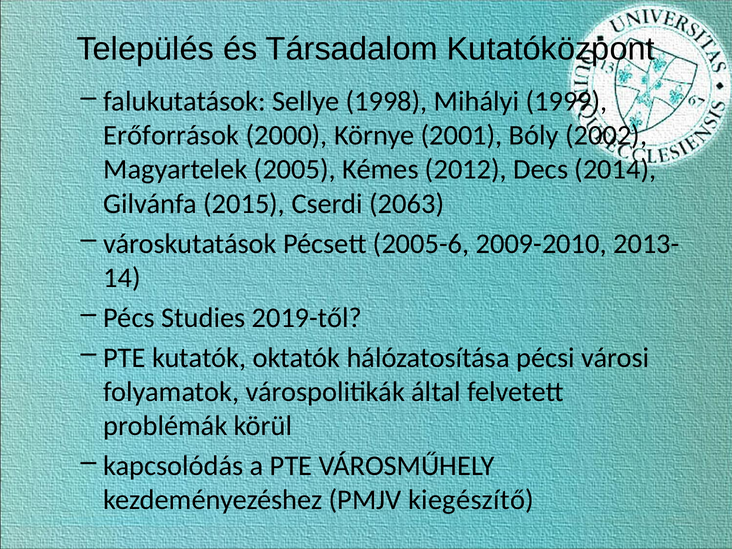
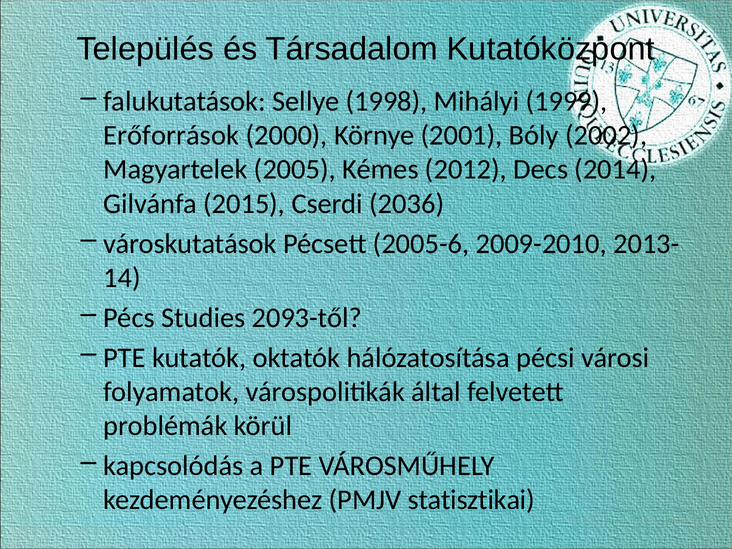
2063: 2063 -> 2036
2019-től: 2019-től -> 2093-től
kiegészítő: kiegészítő -> statisztikai
